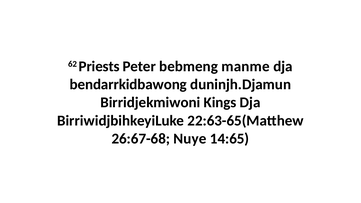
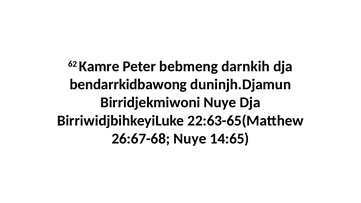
Priests: Priests -> Kamre
manme: manme -> darnkih
Birridjekmiwoni Kings: Kings -> Nuye
